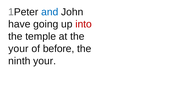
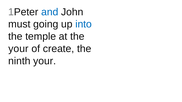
have: have -> must
into colour: red -> blue
before: before -> create
